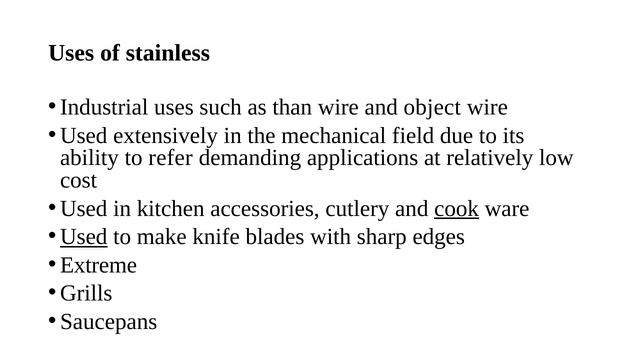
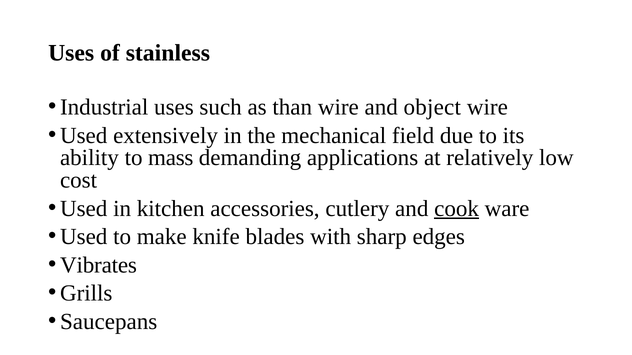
refer: refer -> mass
Used at (84, 237) underline: present -> none
Extreme: Extreme -> Vibrates
